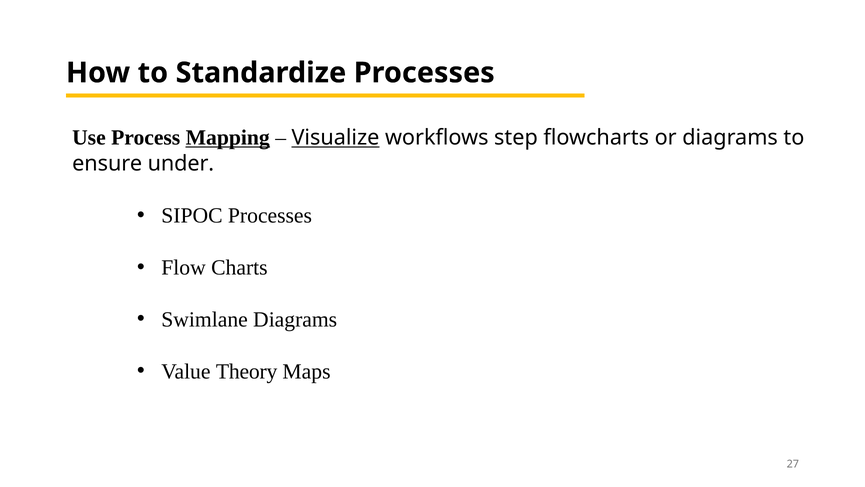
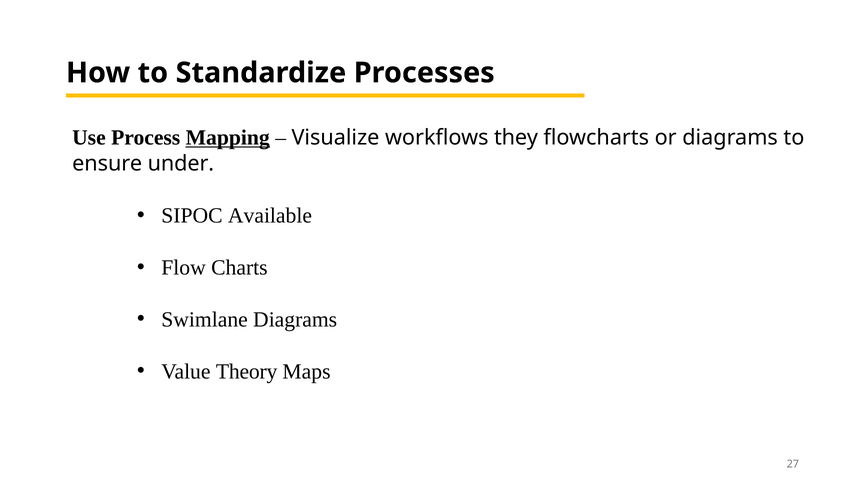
Visualize underline: present -> none
step: step -> they
SIPOC Processes: Processes -> Available
